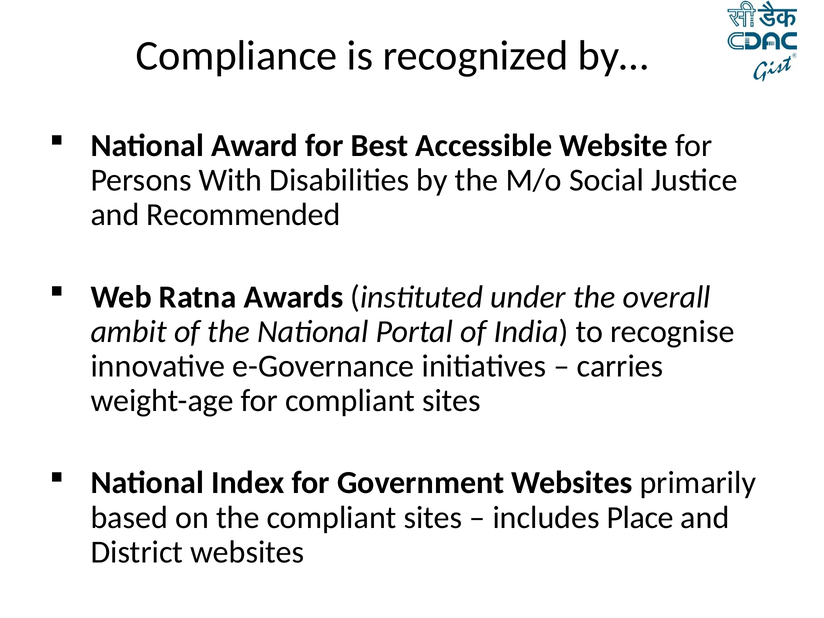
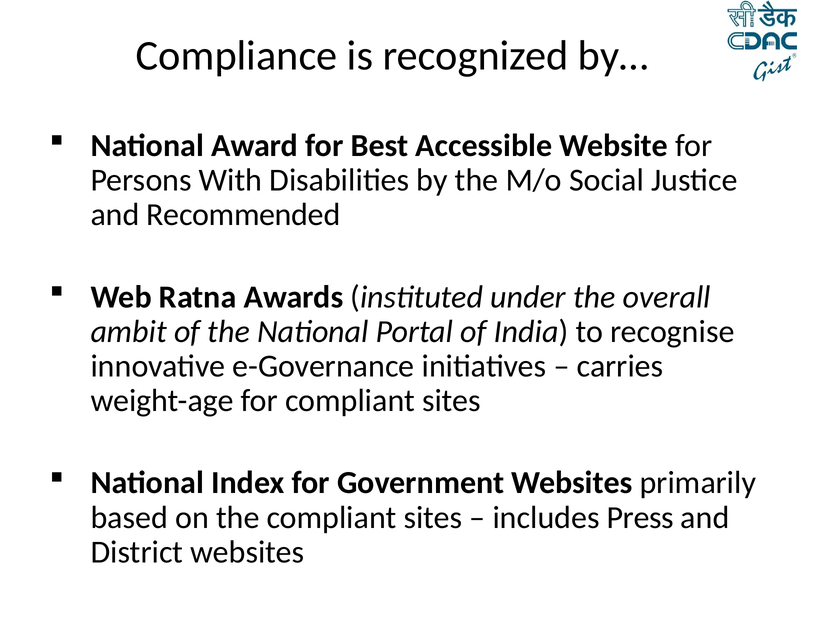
Place: Place -> Press
